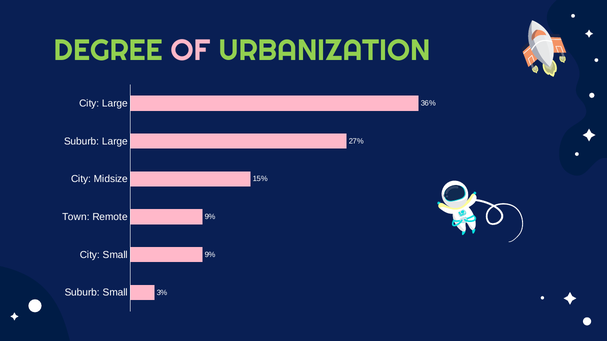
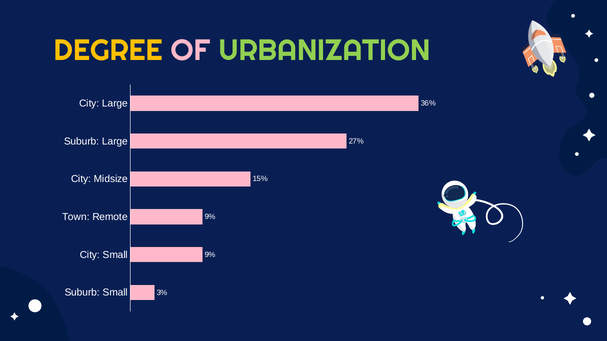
DEGREE colour: light green -> yellow
